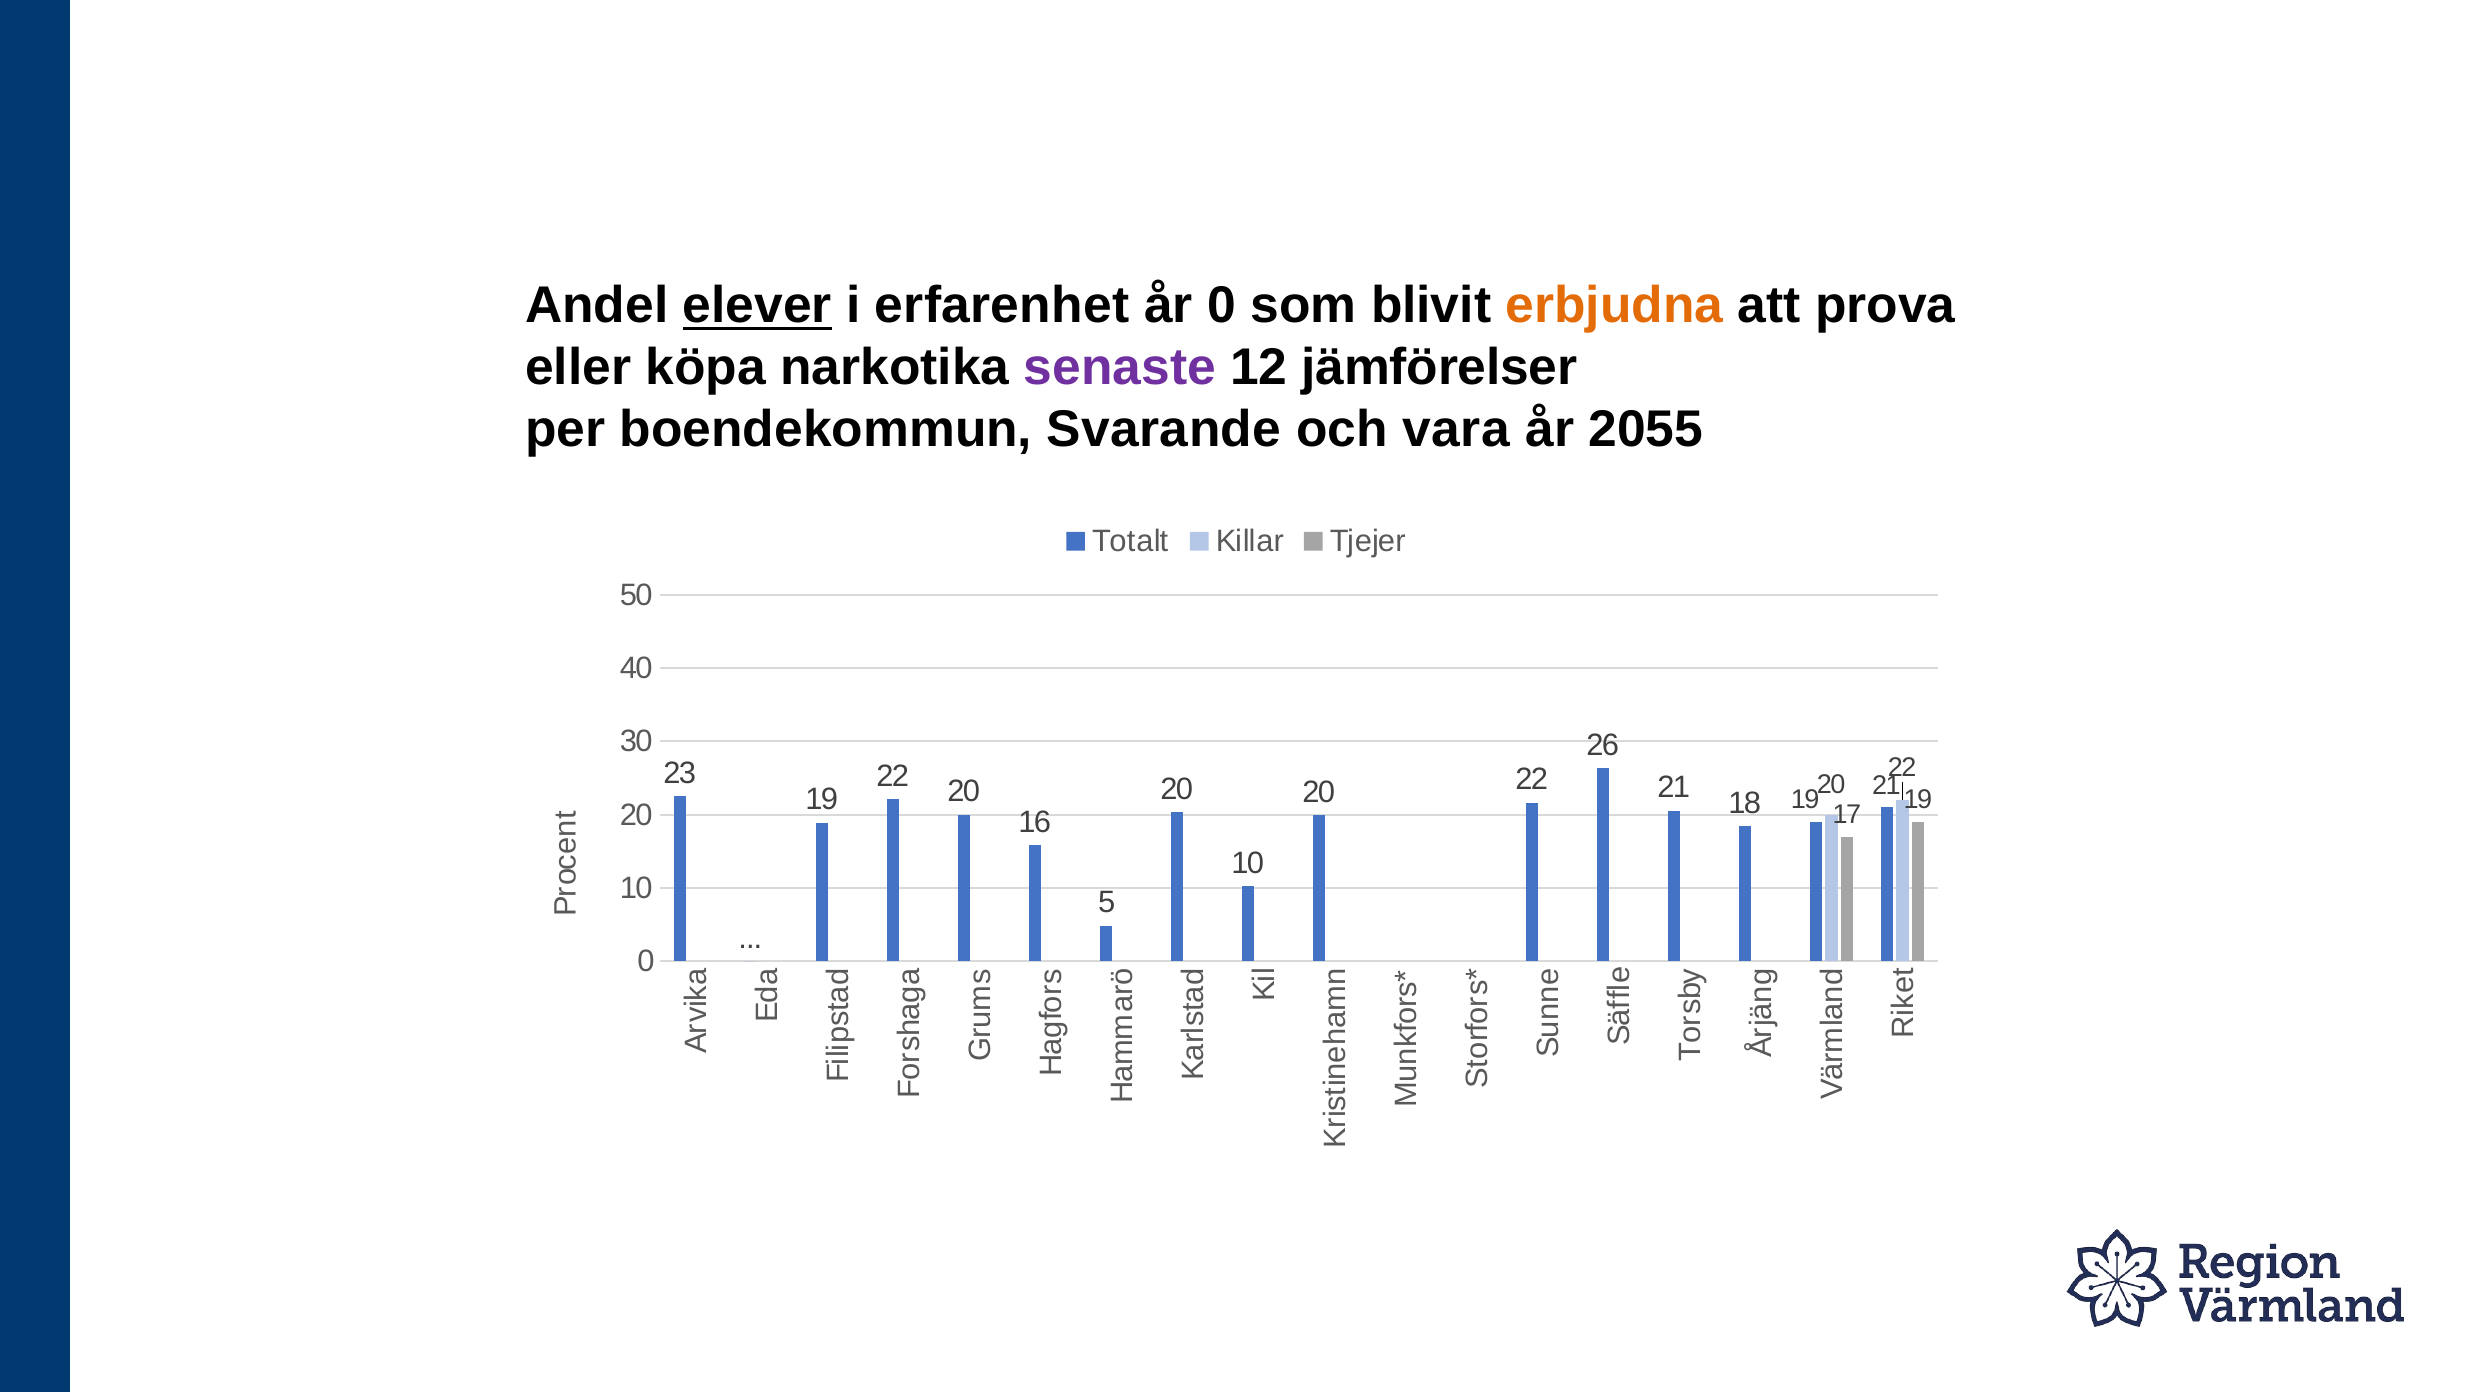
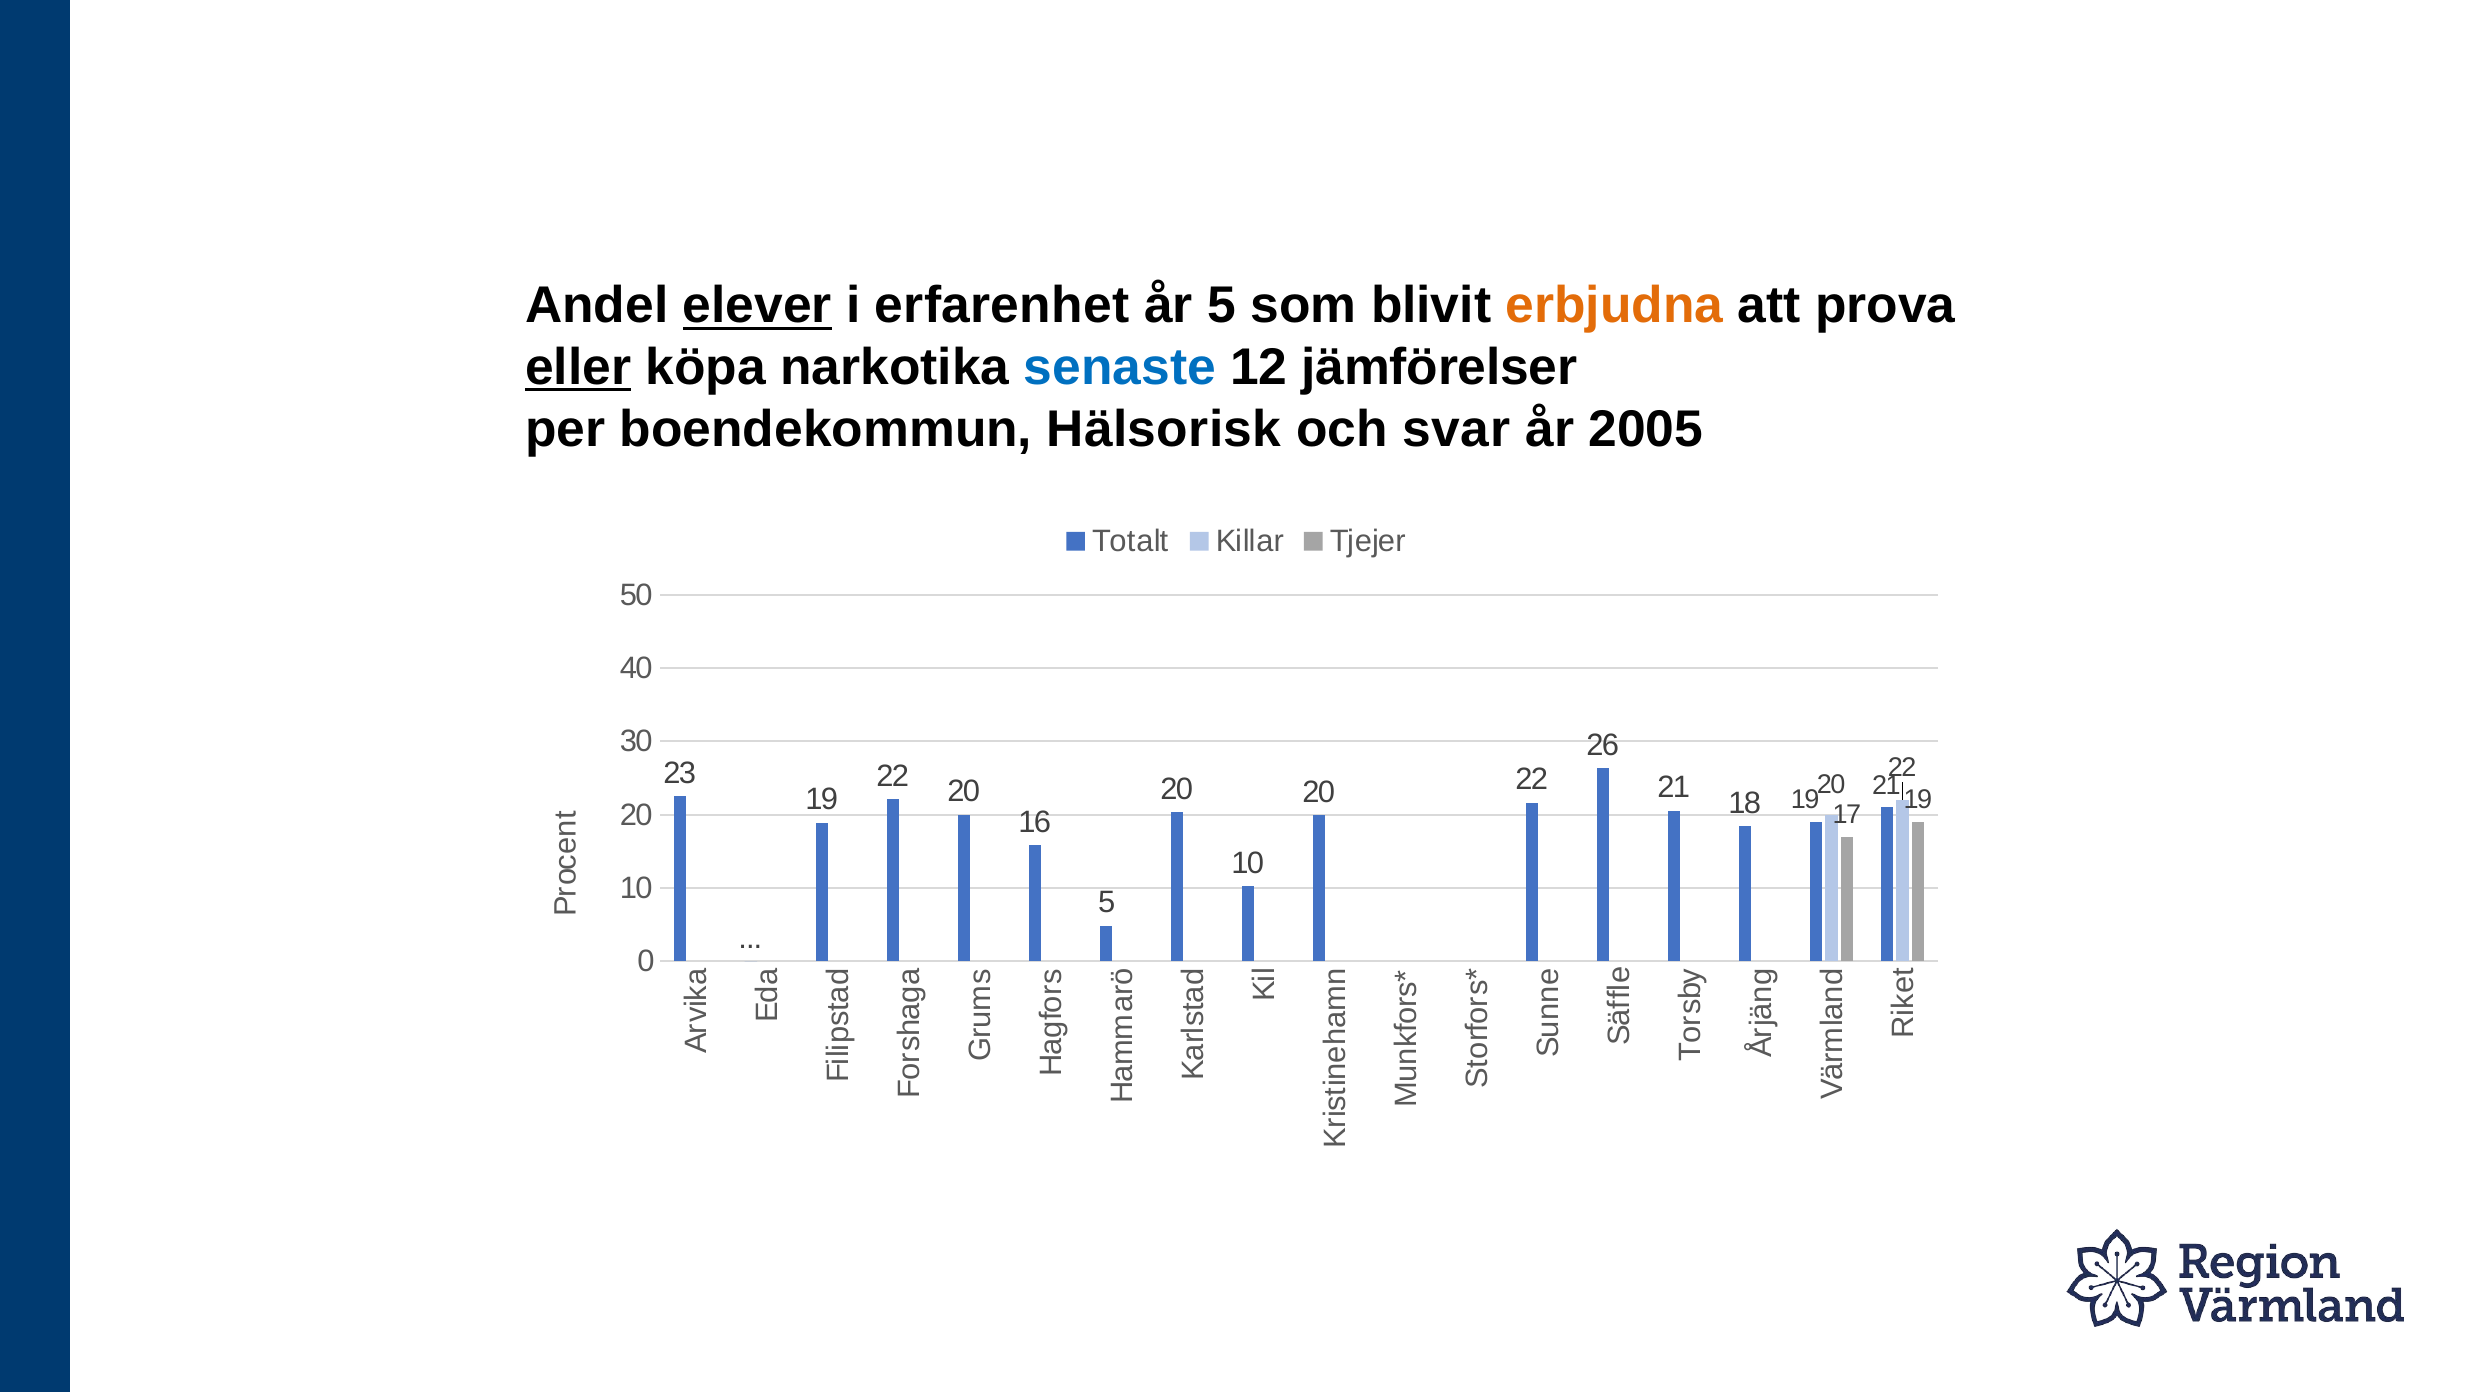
år 0: 0 -> 5
eller underline: none -> present
senaste colour: purple -> blue
Svarande: Svarande -> Hälsorisk
vara: vara -> svar
2055: 2055 -> 2005
